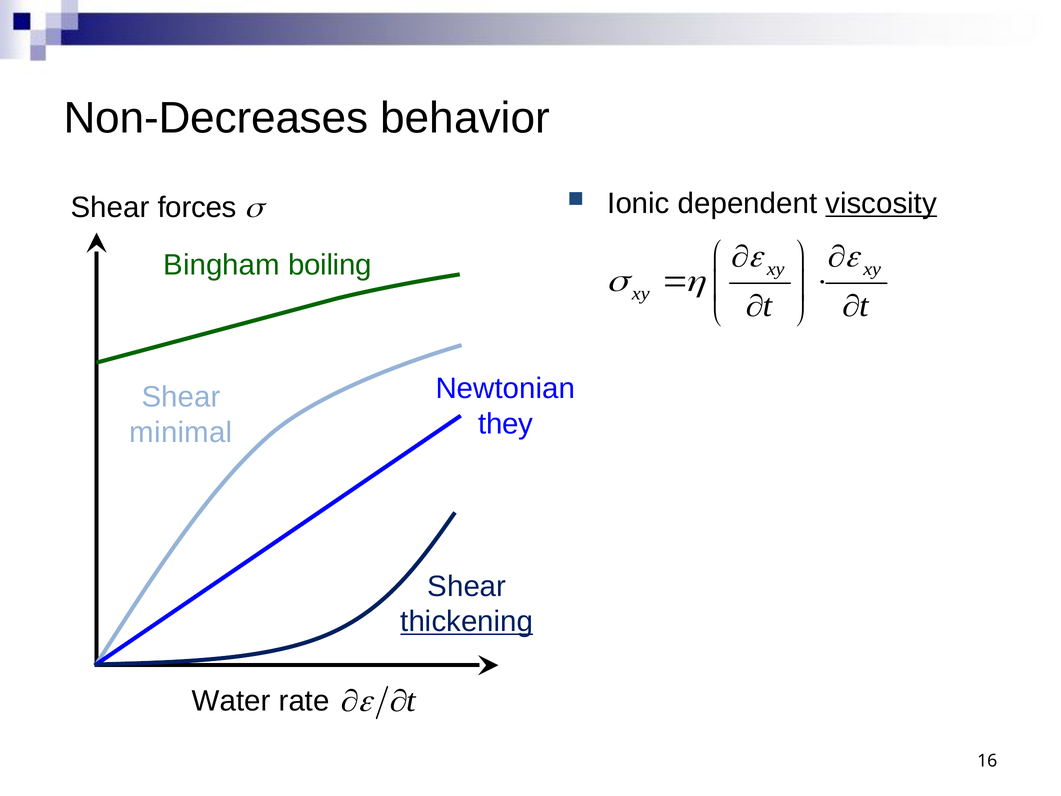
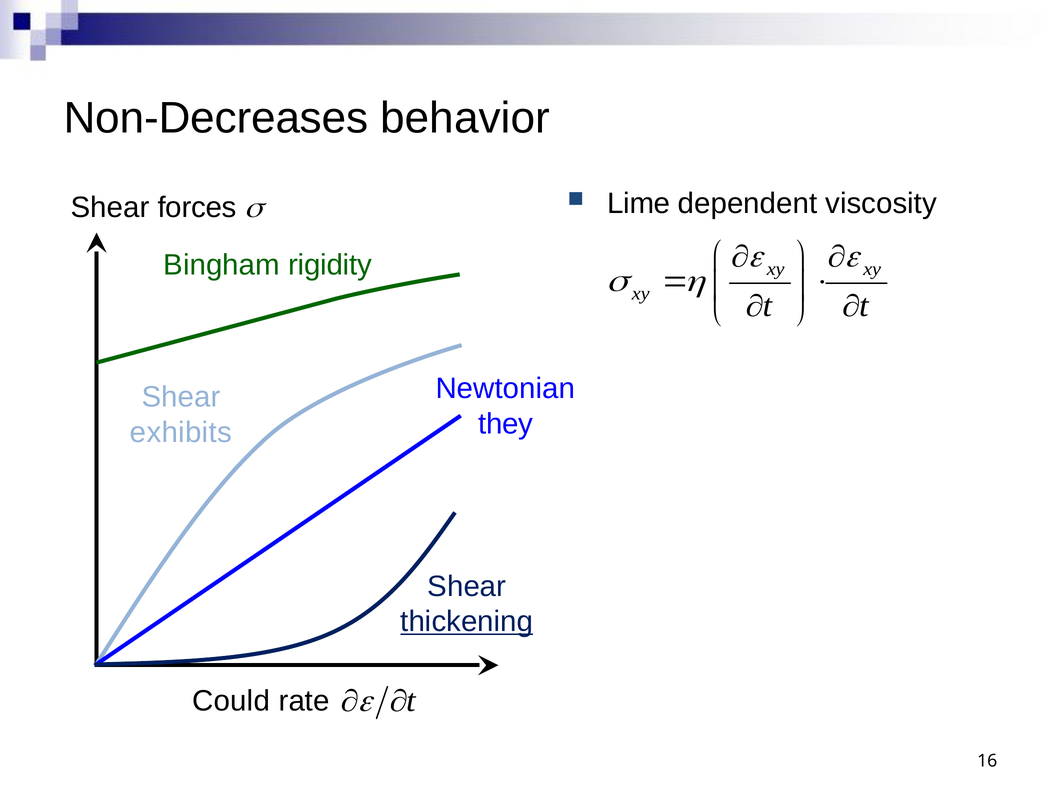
Ionic: Ionic -> Lime
viscosity underline: present -> none
boiling: boiling -> rigidity
minimal: minimal -> exhibits
Water: Water -> Could
